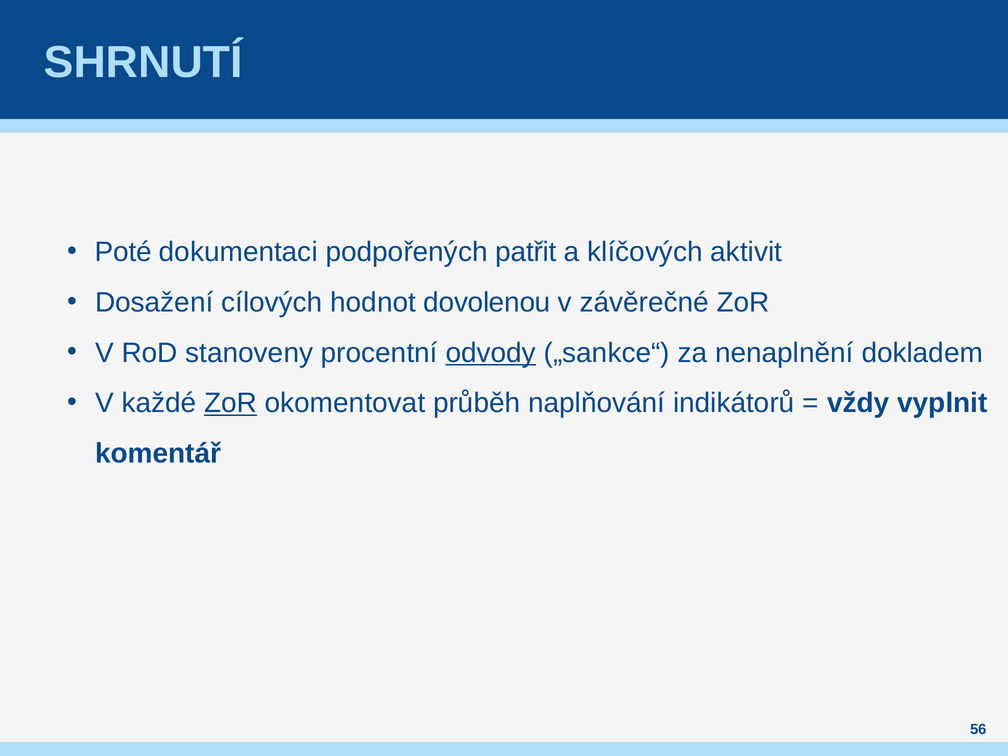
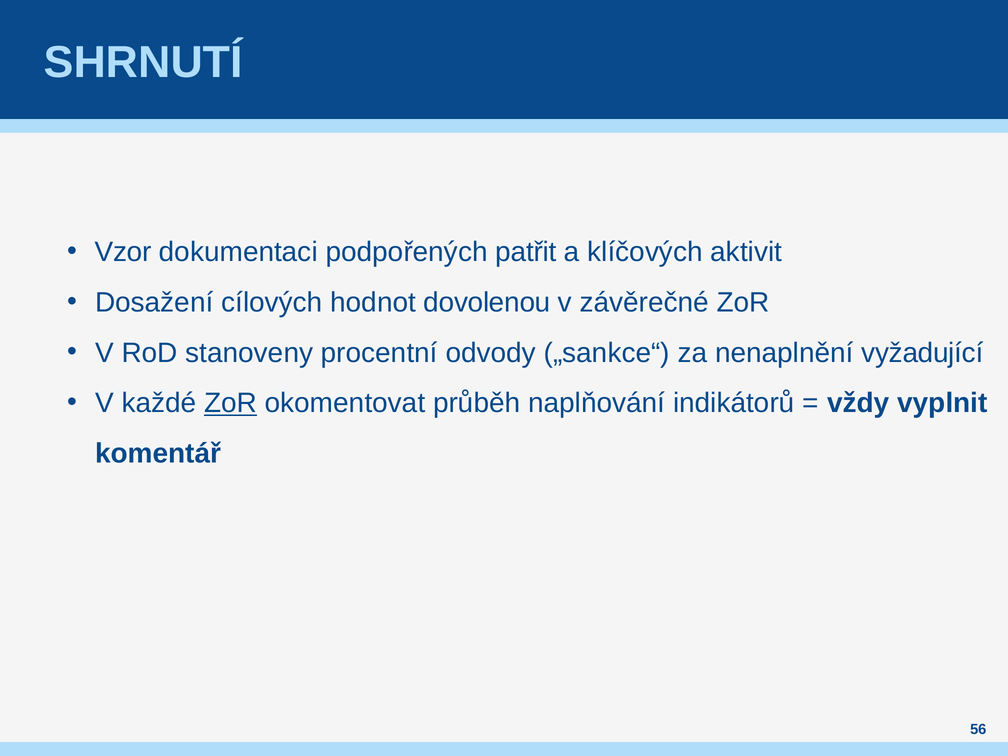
Poté: Poté -> Vzor
odvody underline: present -> none
dokladem: dokladem -> vyžadující
